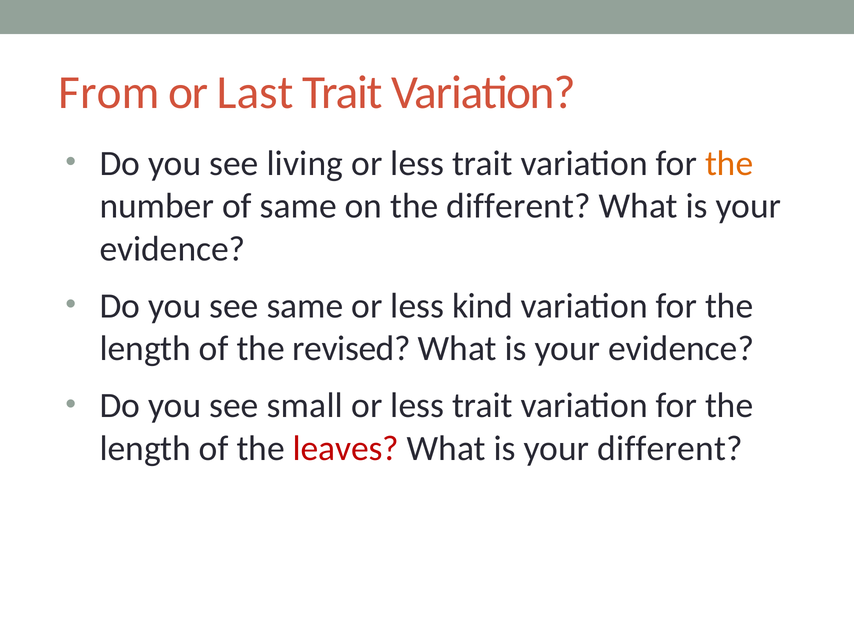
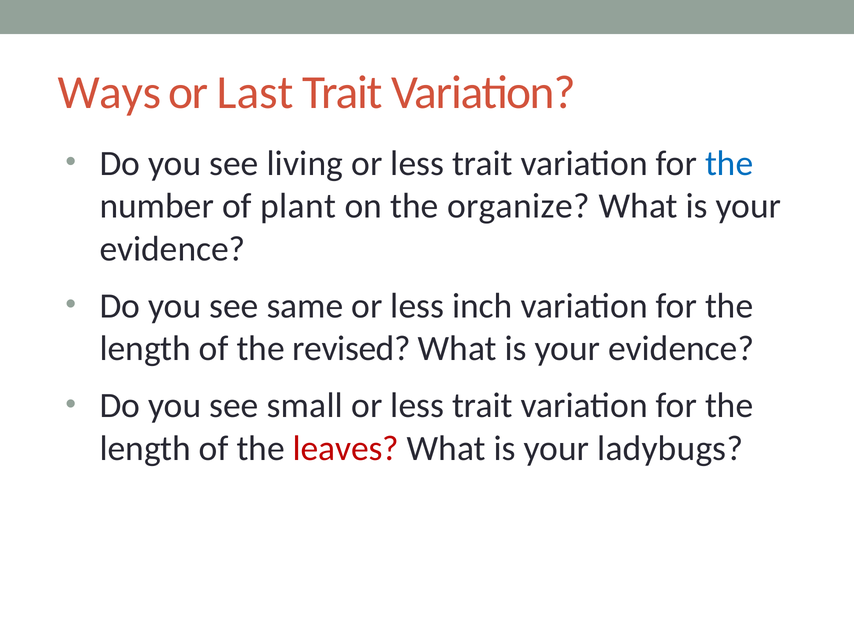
From: From -> Ways
the at (729, 163) colour: orange -> blue
of same: same -> plant
the different: different -> organize
kind: kind -> inch
your different: different -> ladybugs
